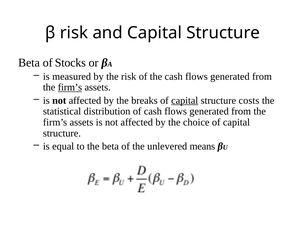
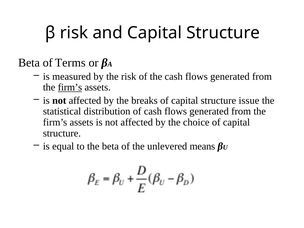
Stocks: Stocks -> Terms
capital at (185, 100) underline: present -> none
costs: costs -> issue
